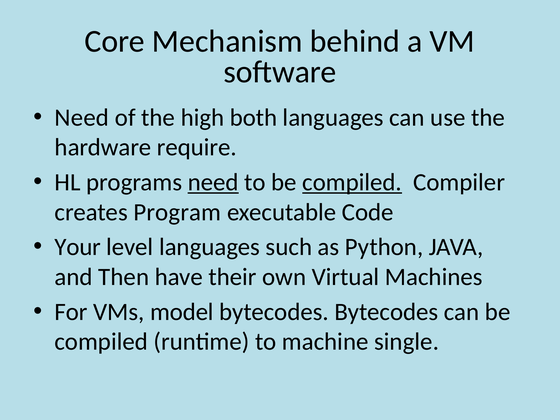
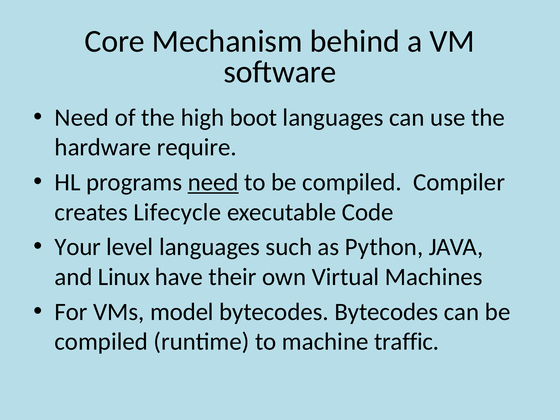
both: both -> boot
compiled at (352, 182) underline: present -> none
Program: Program -> Lifecycle
Then: Then -> Linux
single: single -> traffic
